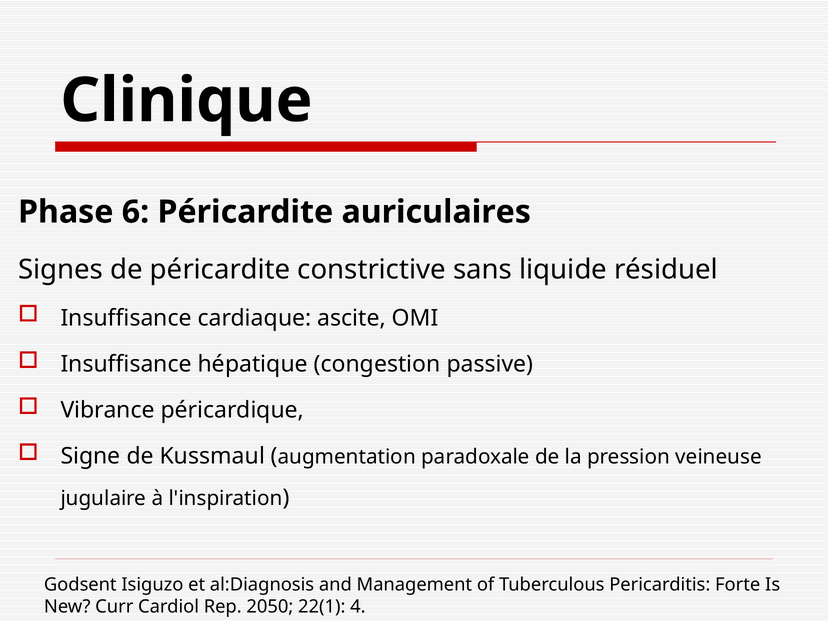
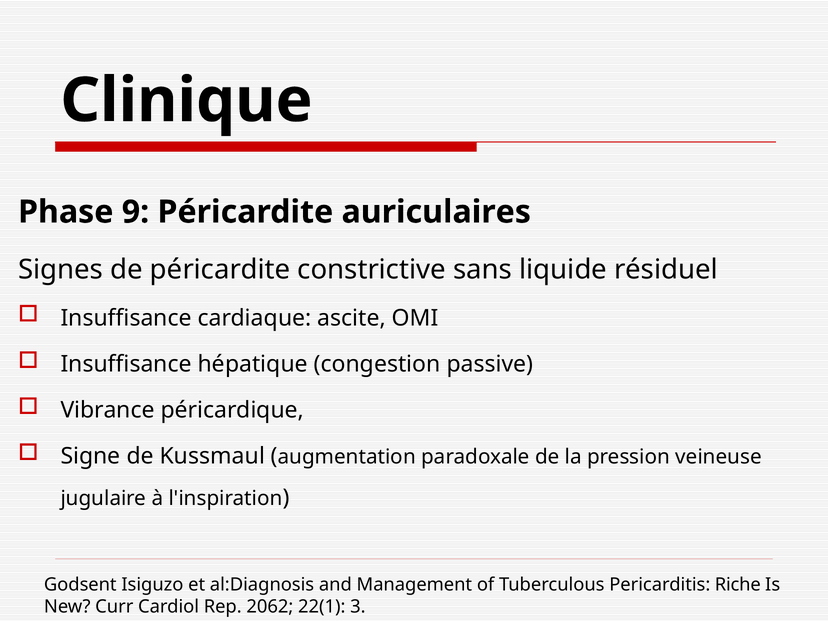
6: 6 -> 9
Forte: Forte -> Riche
2050: 2050 -> 2062
4: 4 -> 3
